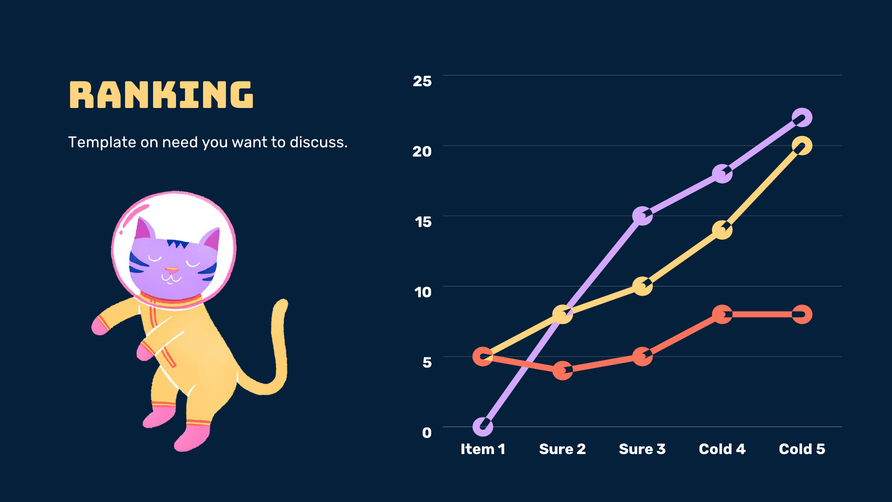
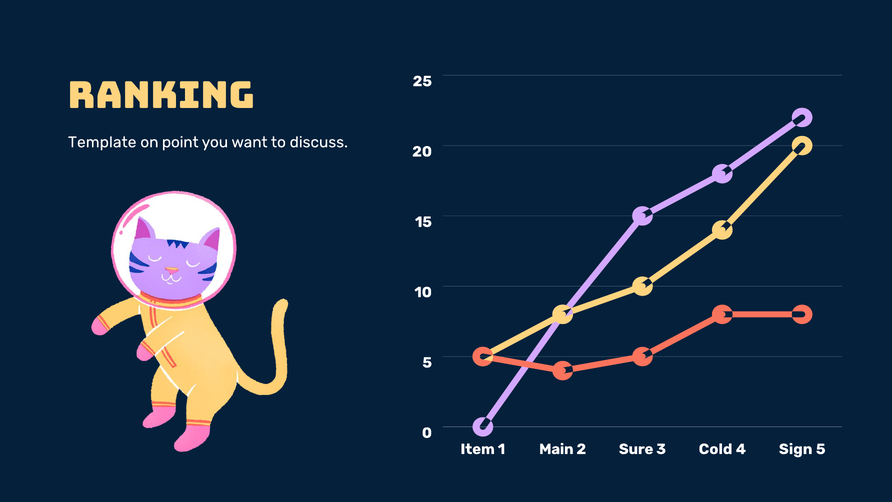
need: need -> point
1 Sure: Sure -> Main
4 Cold: Cold -> Sign
